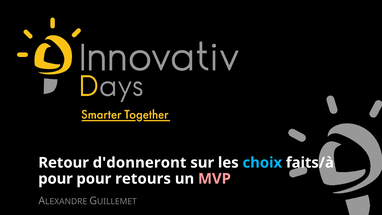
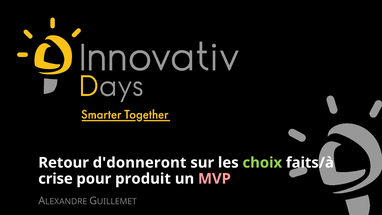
choix colour: light blue -> light green
pour at (56, 179): pour -> crise
retours: retours -> produit
